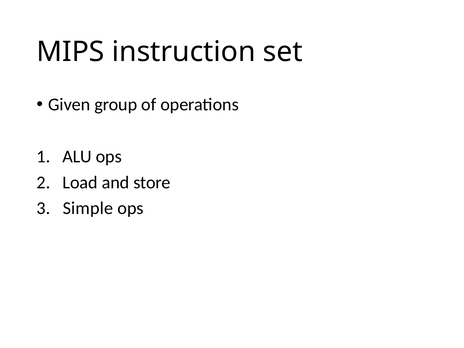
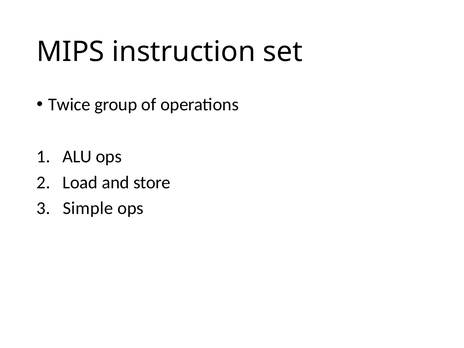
Given: Given -> Twice
